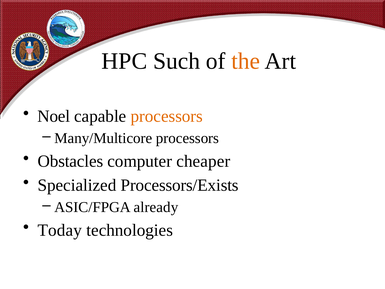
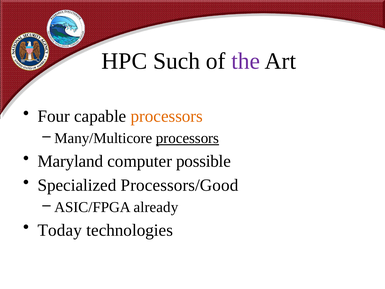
the colour: orange -> purple
Noel: Noel -> Four
processors at (187, 138) underline: none -> present
Obstacles: Obstacles -> Maryland
cheaper: cheaper -> possible
Processors/Exists: Processors/Exists -> Processors/Good
